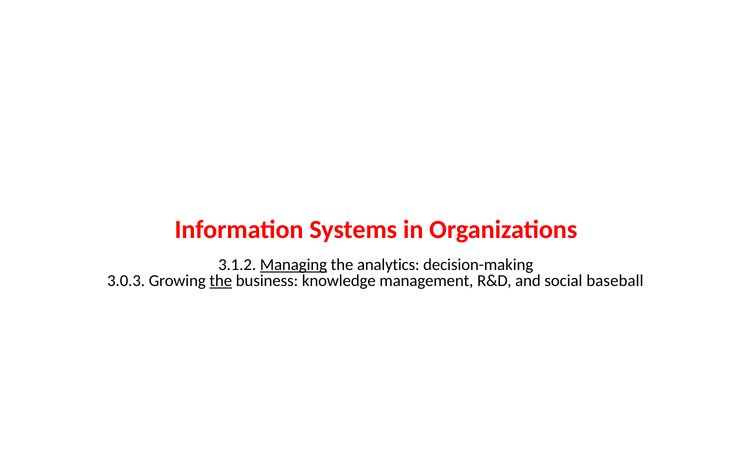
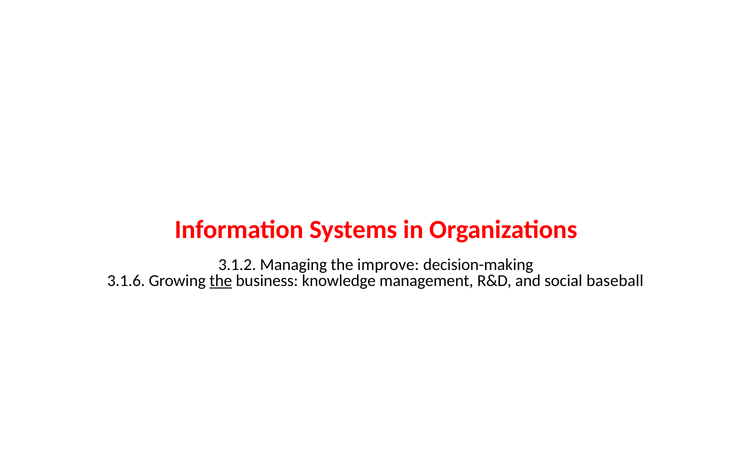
Managing underline: present -> none
analytics: analytics -> improve
3.0.3: 3.0.3 -> 3.1.6
